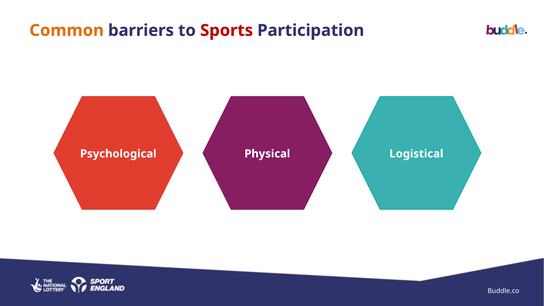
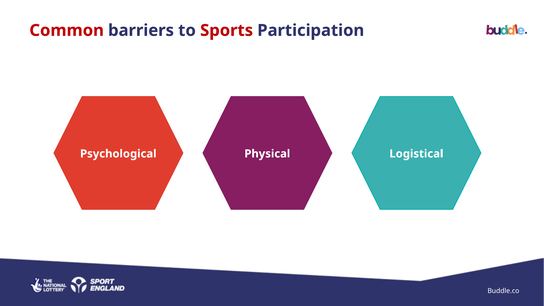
Common colour: orange -> red
